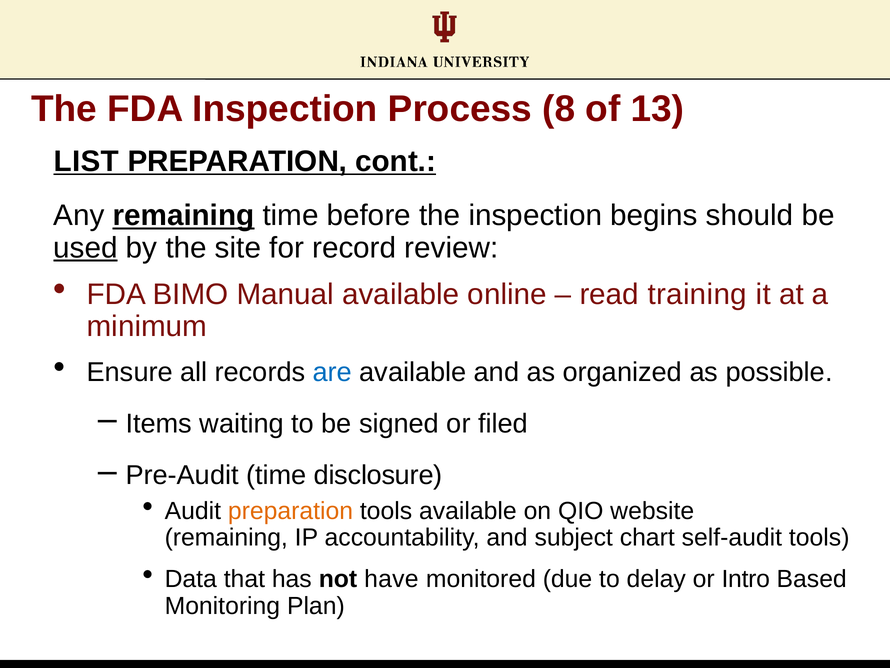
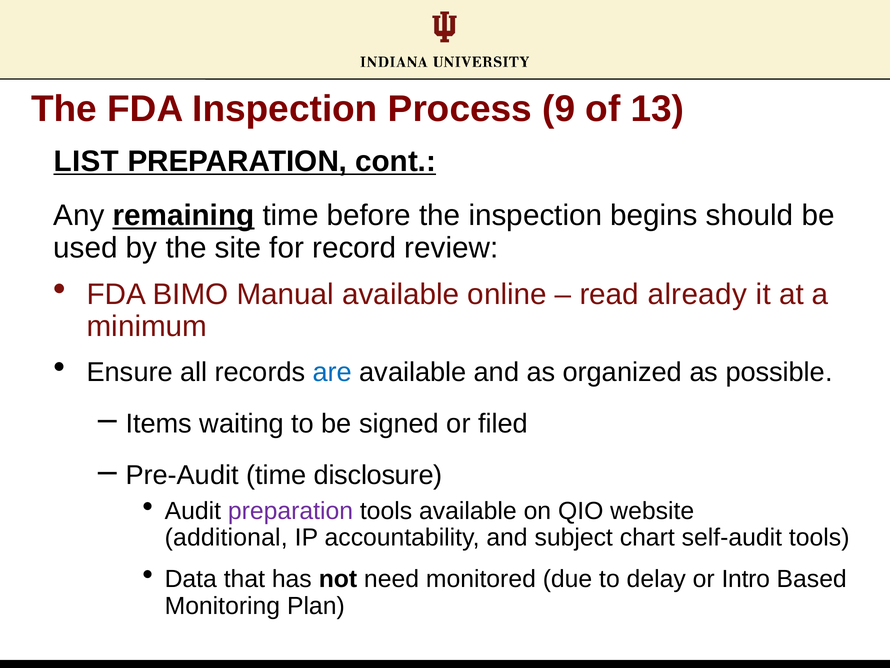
8: 8 -> 9
used underline: present -> none
training: training -> already
preparation at (290, 511) colour: orange -> purple
remaining at (226, 537): remaining -> additional
have: have -> need
